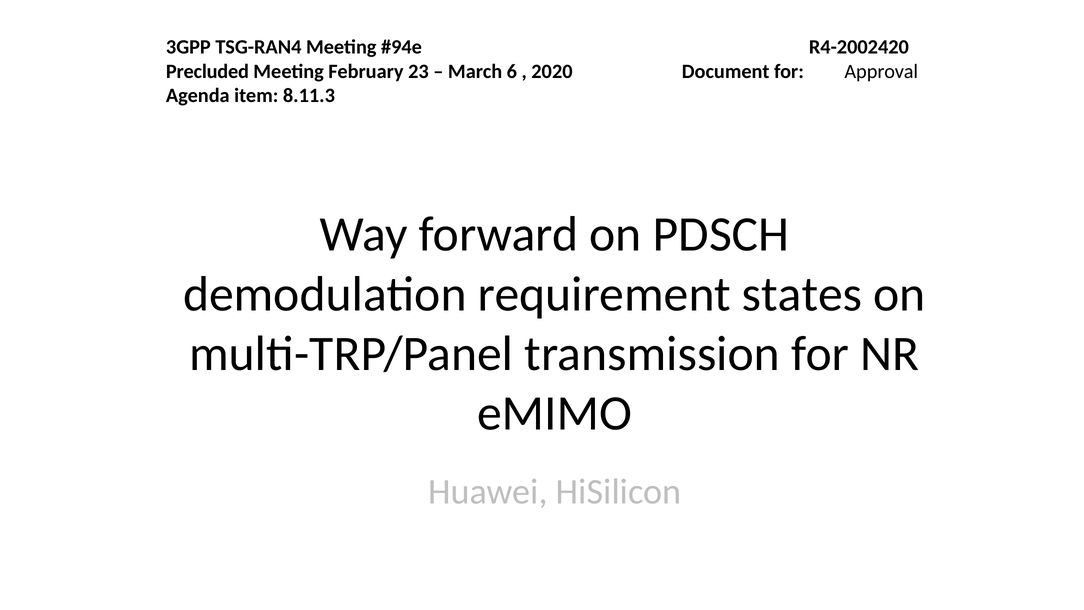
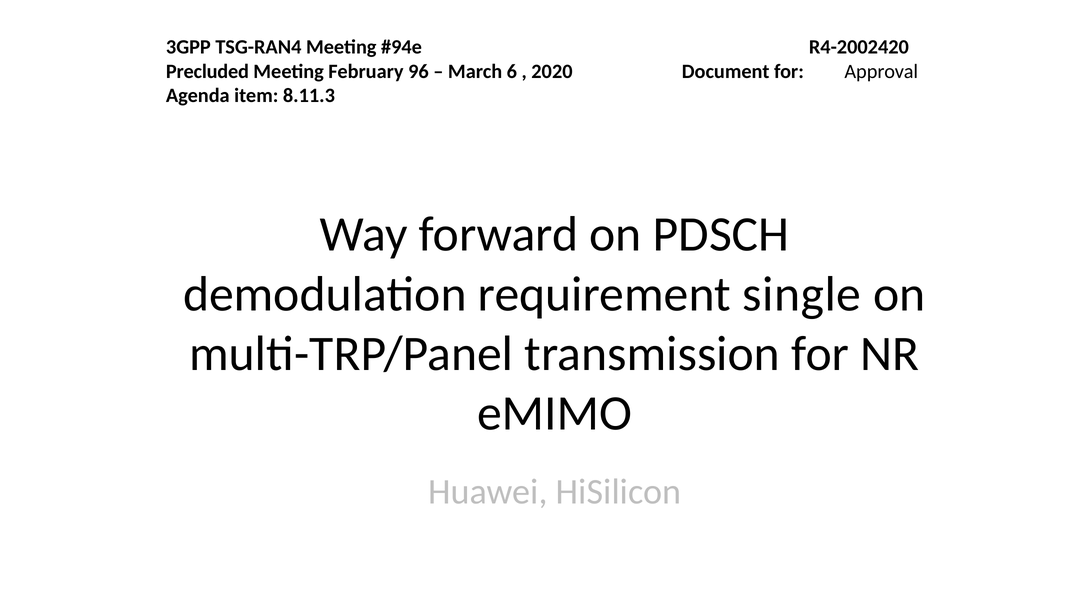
23: 23 -> 96
states: states -> single
